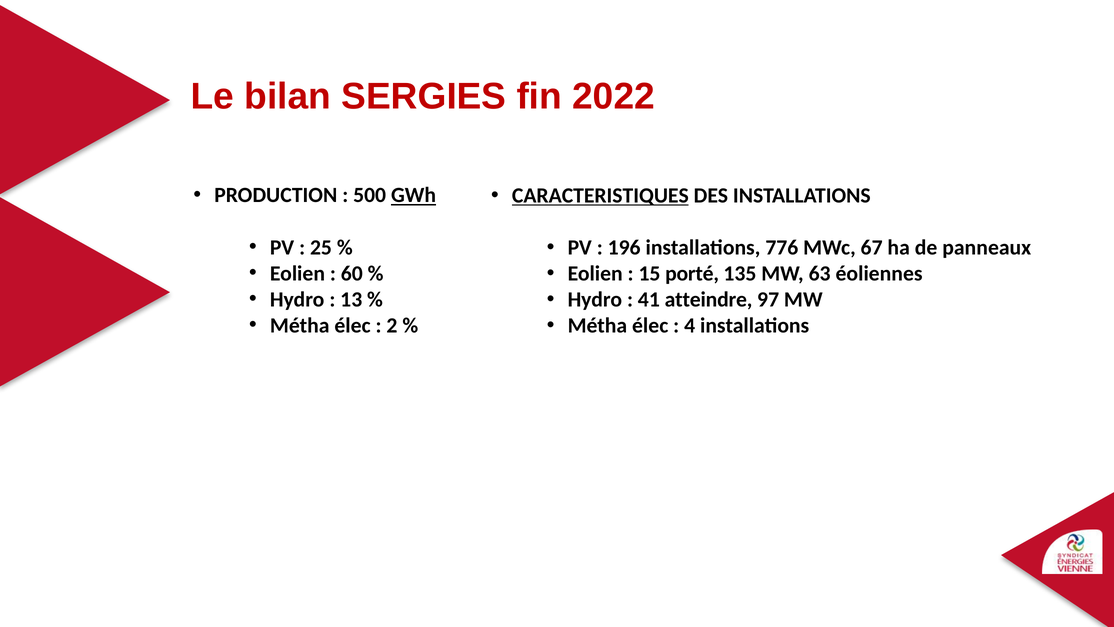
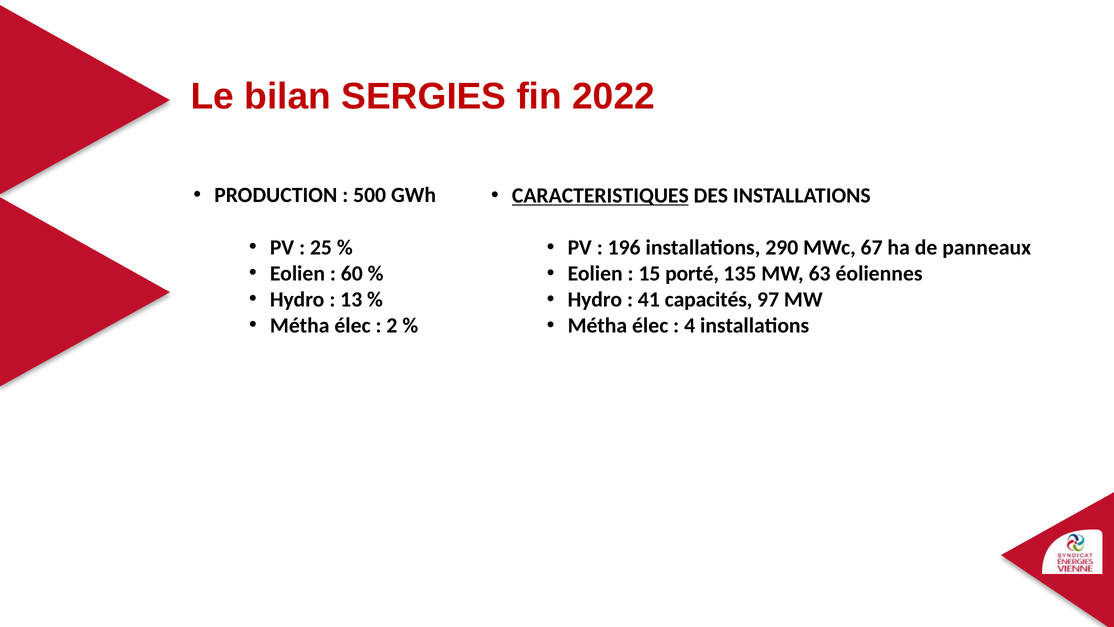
GWh underline: present -> none
776: 776 -> 290
atteindre: atteindre -> capacités
